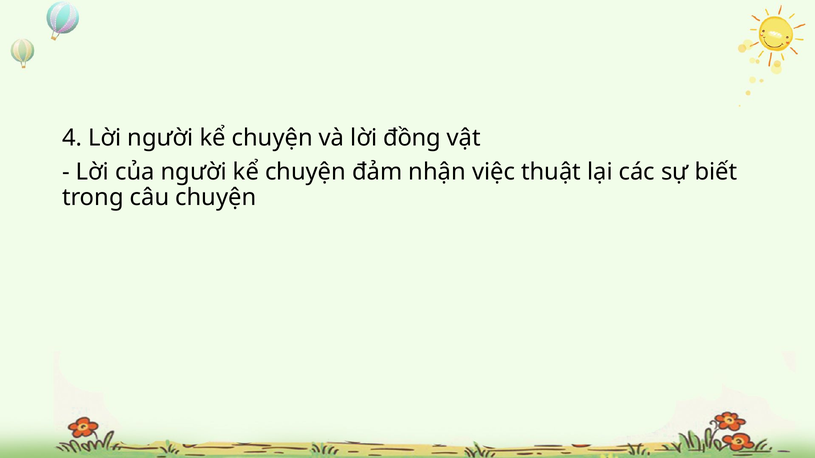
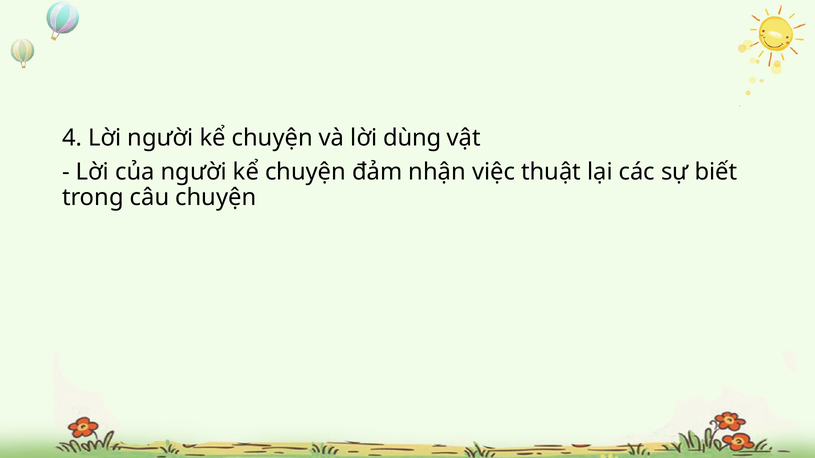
đồng: đồng -> dùng
